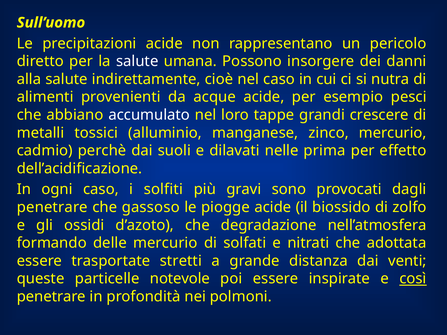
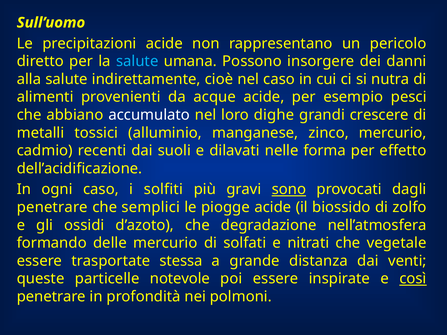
salute at (137, 61) colour: white -> light blue
tappe: tappe -> dighe
perchè: perchè -> recenti
prima: prima -> forma
sono underline: none -> present
gassoso: gassoso -> semplici
adottata: adottata -> vegetale
stretti: stretti -> stessa
